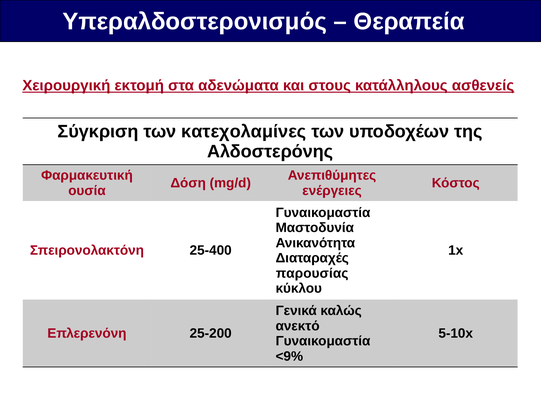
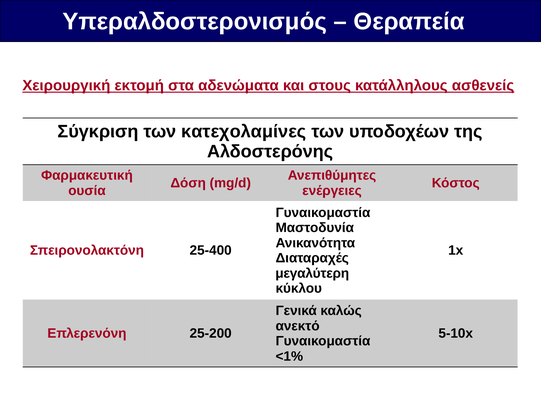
παρουσίας: παρουσίας -> μεγαλύτερη
<9%: <9% -> <1%
